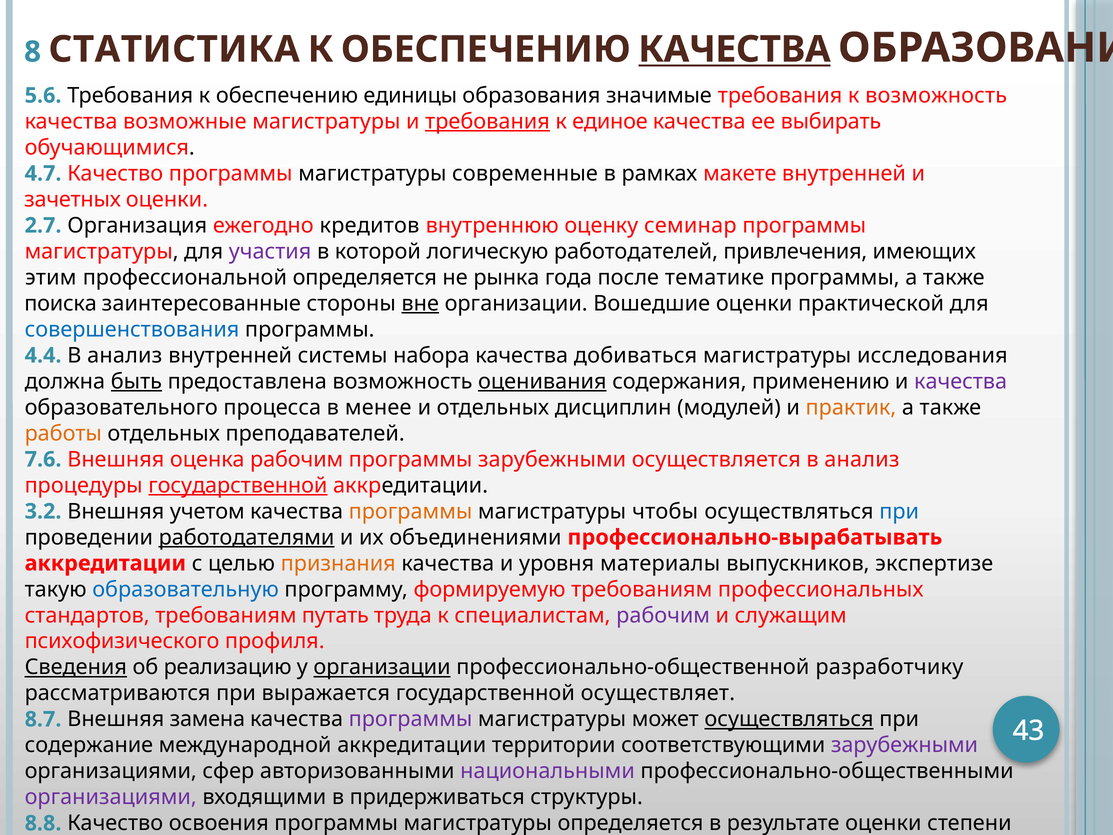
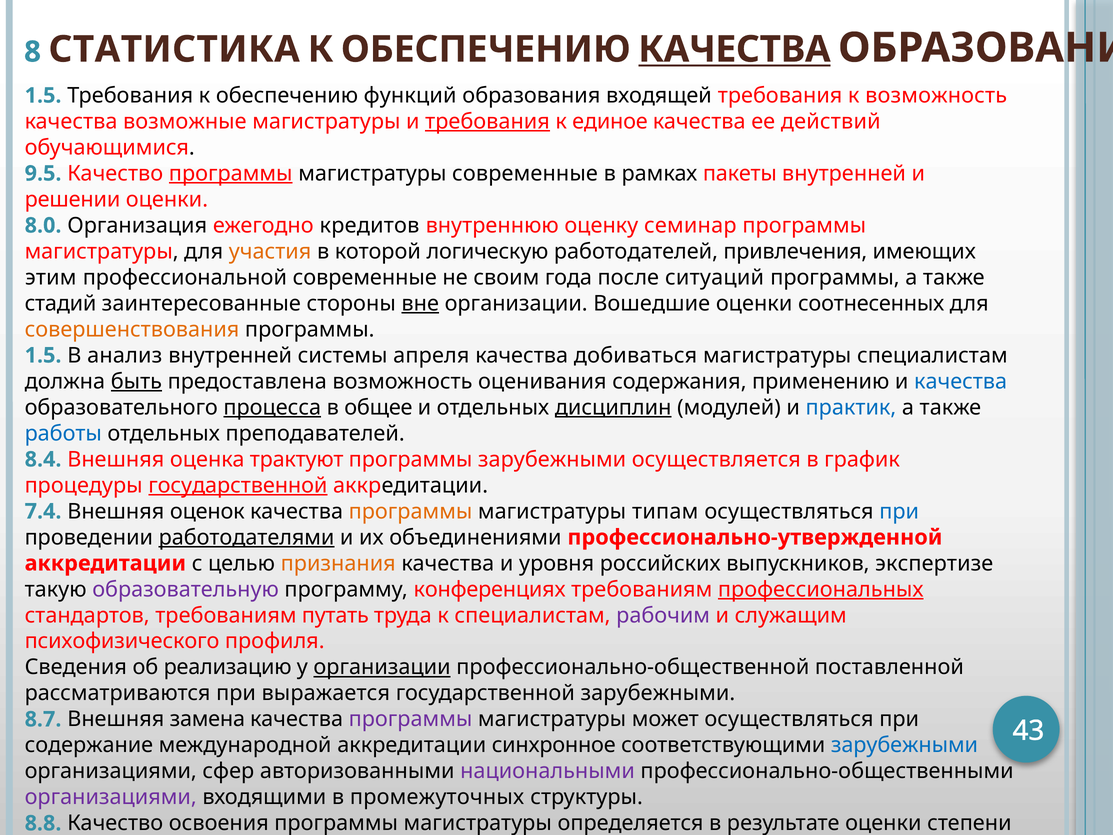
5.6 at (43, 95): 5.6 -> 1.5
единицы: единицы -> функций
значимые: значимые -> входящей
выбирать: выбирать -> действий
4.7: 4.7 -> 9.5
программы at (231, 173) underline: none -> present
макете: макете -> пакеты
зачетных: зачетных -> решении
2.7: 2.7 -> 8.0
участия colour: purple -> orange
профессиональной определяется: определяется -> современные
рынка: рынка -> своим
тематике: тематике -> ситуаций
поиска: поиска -> стадий
практической: практической -> соотнесенных
совершенствования colour: blue -> orange
4.4 at (43, 355): 4.4 -> 1.5
набора: набора -> апреля
магистратуры исследования: исследования -> специалистам
оценивания underline: present -> none
качества at (961, 381) colour: purple -> blue
процесса underline: none -> present
менее: менее -> общее
дисциплин underline: none -> present
практик colour: orange -> blue
работы colour: orange -> blue
7.6: 7.6 -> 8.4
оценка рабочим: рабочим -> трактуют
осуществляется в анализ: анализ -> график
3.2: 3.2 -> 7.4
учетом: учетом -> оценок
чтобы: чтобы -> типам
профессионально-вырабатывать: профессионально-вырабатывать -> профессионально-утвержденной
материалы: материалы -> российских
образовательную colour: blue -> purple
формируемую: формируемую -> конференциях
профессиональных underline: none -> present
Сведения underline: present -> none
разработчику: разработчику -> поставленной
государственной осуществляет: осуществляет -> зарубежными
осуществляться at (789, 719) underline: present -> none
территории: территории -> синхронное
зарубежными at (904, 745) colour: purple -> blue
придерживаться: придерживаться -> промежуточных
